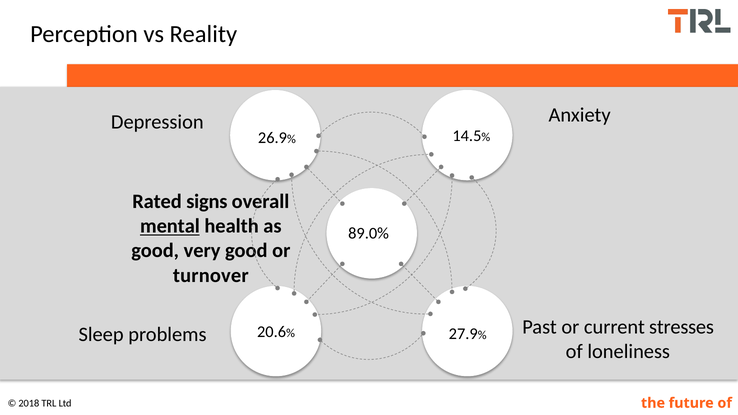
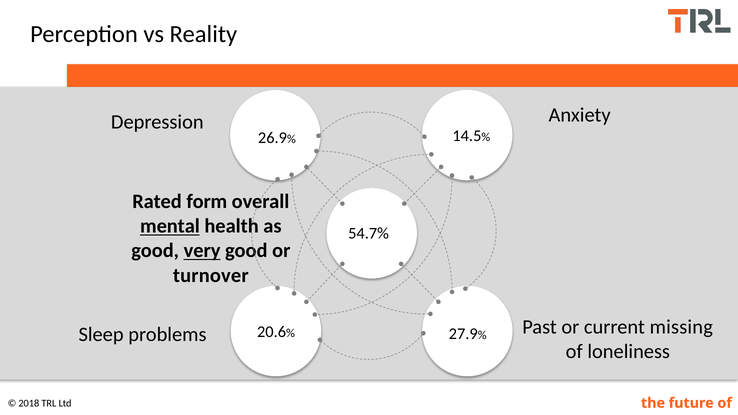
signs: signs -> form
89.0%: 89.0% -> 54.7%
very underline: none -> present
stresses: stresses -> missing
